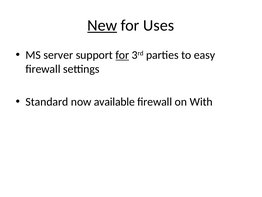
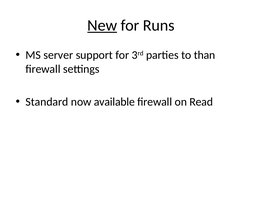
Uses: Uses -> Runs
for at (122, 55) underline: present -> none
easy: easy -> than
With: With -> Read
